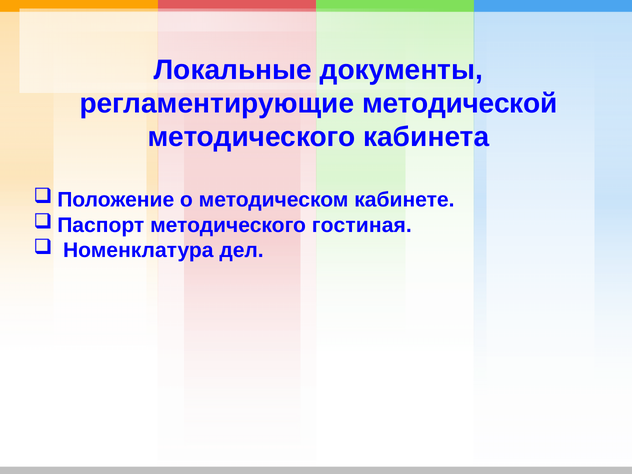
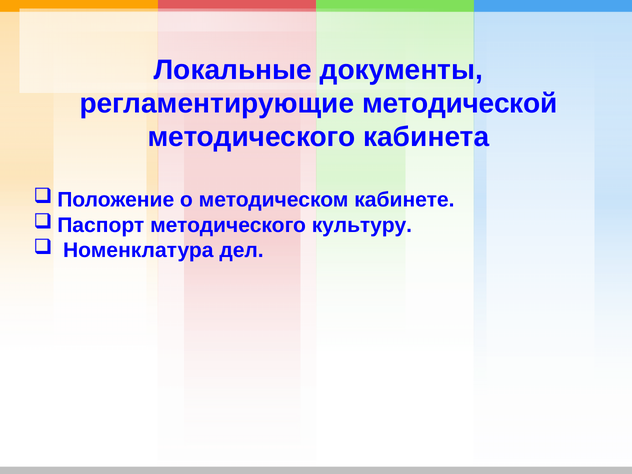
гостиная: гостиная -> культуру
